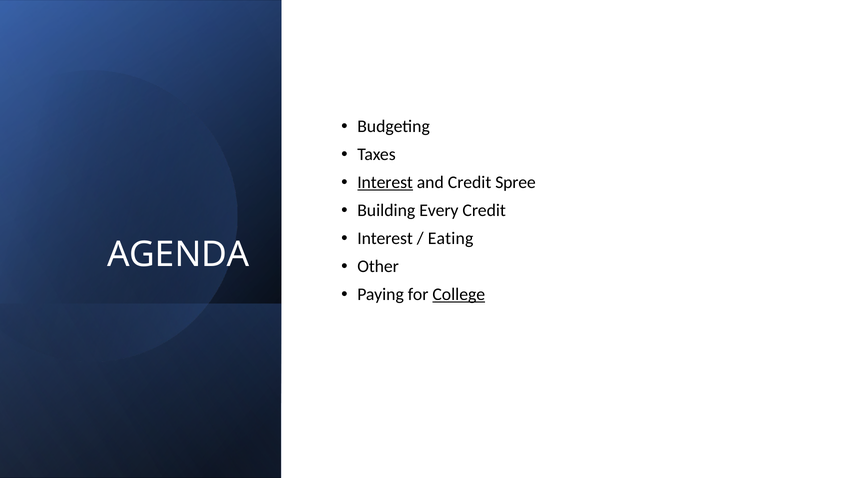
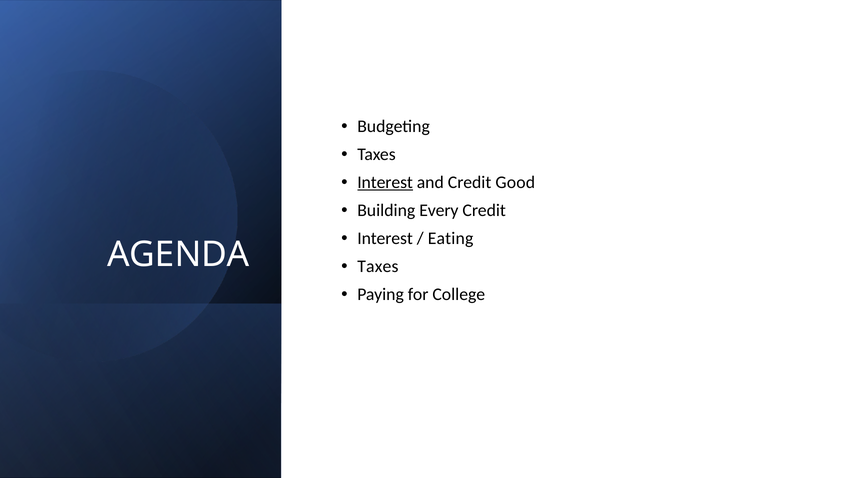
Spree: Spree -> Good
Other at (378, 266): Other -> Taxes
College underline: present -> none
